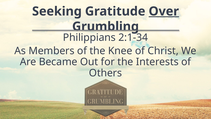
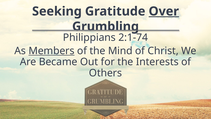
2:1-34: 2:1-34 -> 2:1-74
Members underline: none -> present
Knee: Knee -> Mind
